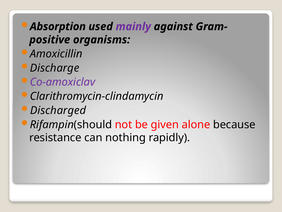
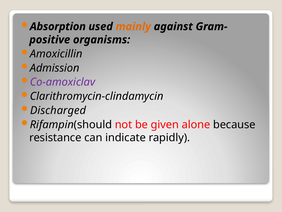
mainly colour: purple -> orange
Discharge: Discharge -> Admission
nothing: nothing -> indicate
